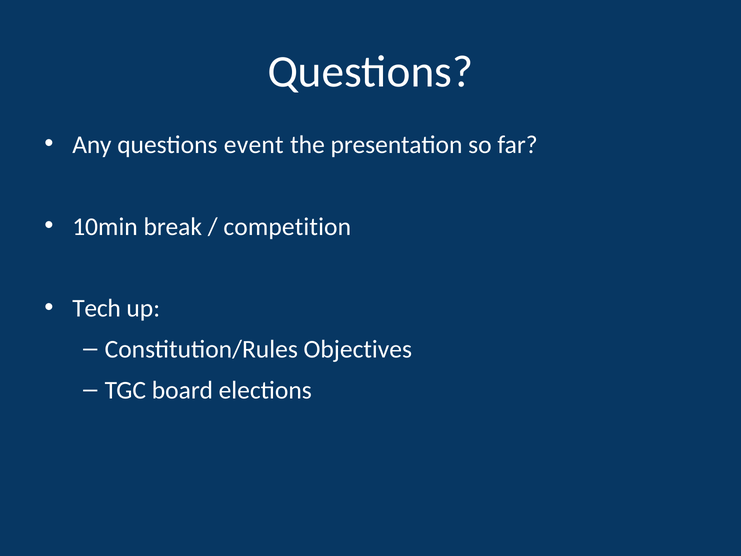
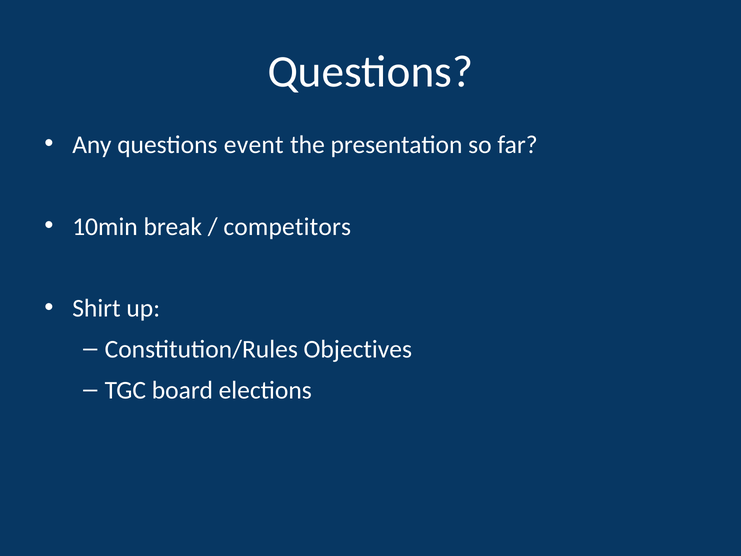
competition: competition -> competitors
Tech: Tech -> Shirt
